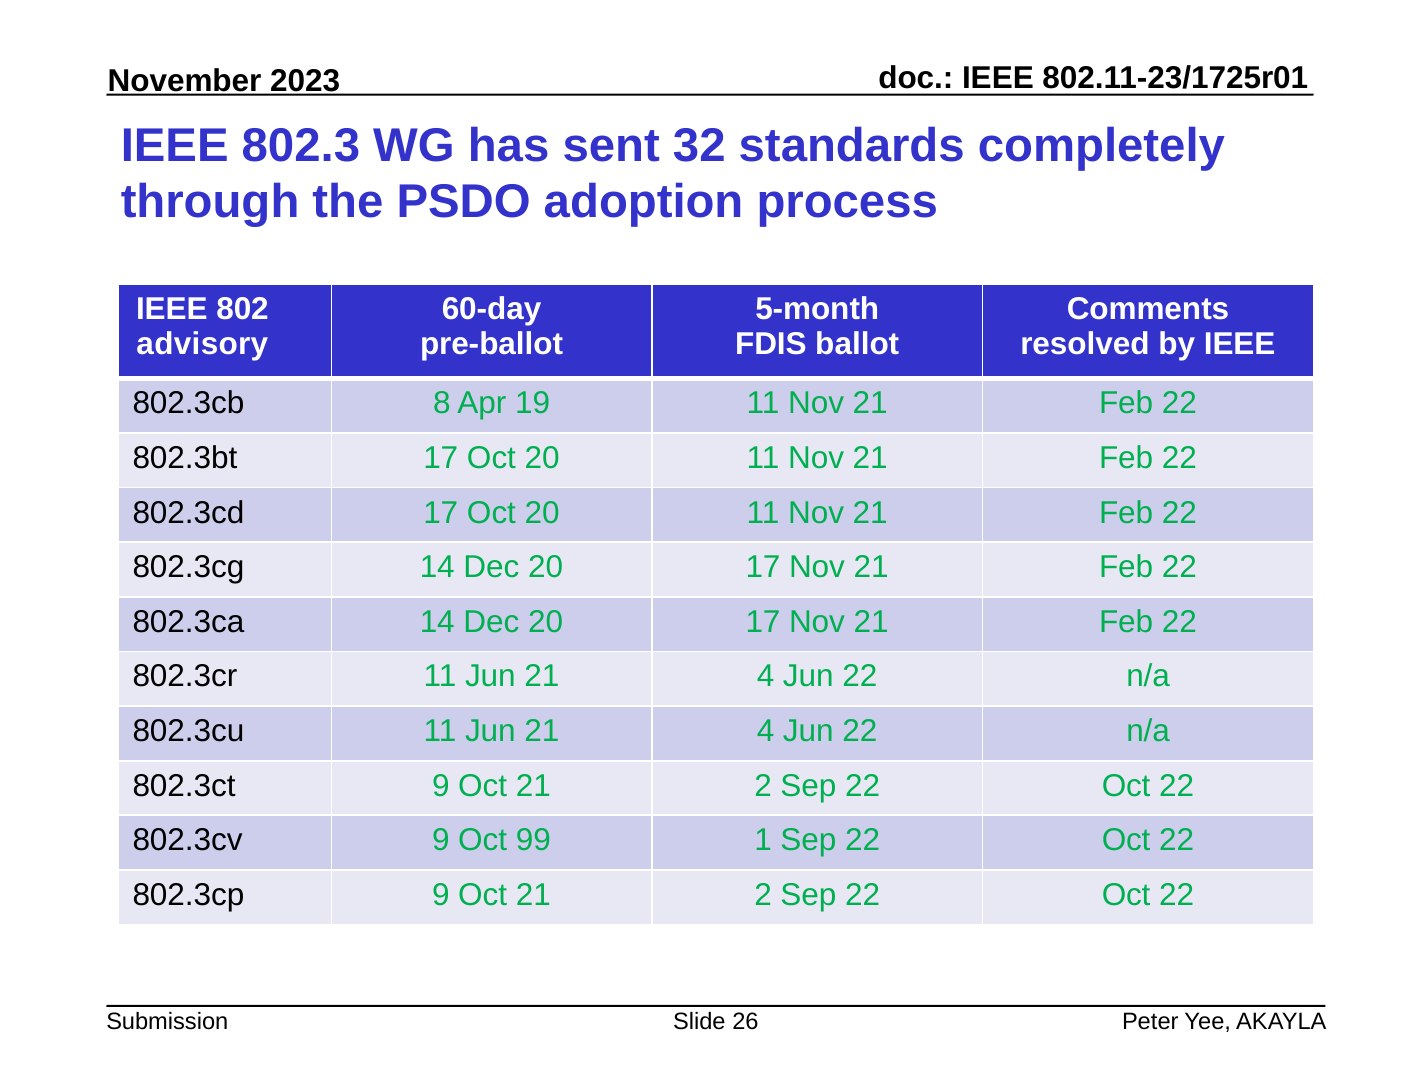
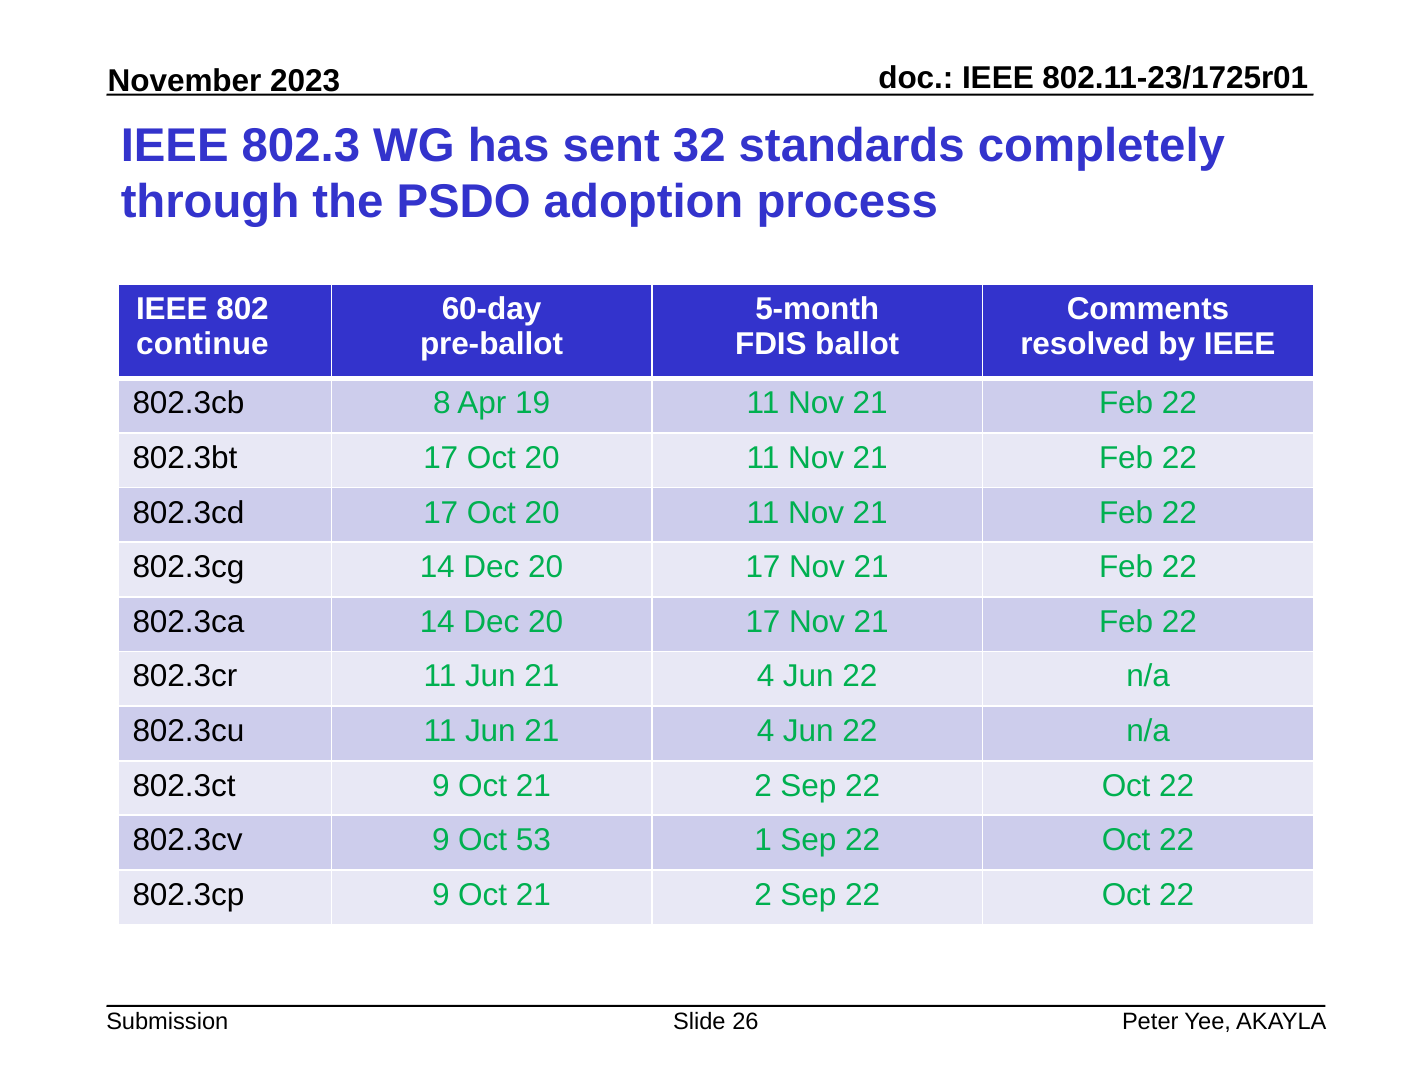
advisory: advisory -> continue
99: 99 -> 53
